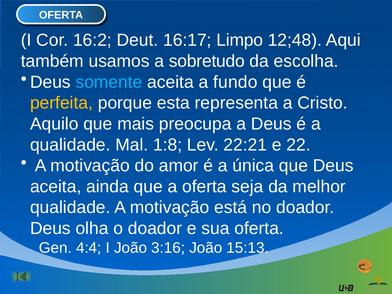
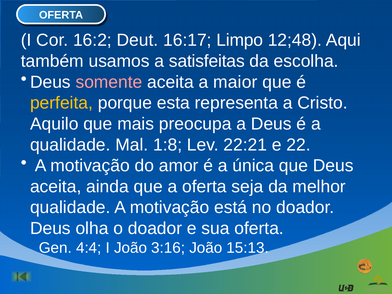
sobretudo: sobretudo -> satisfeitas
somente colour: light blue -> pink
fundo: fundo -> maior
